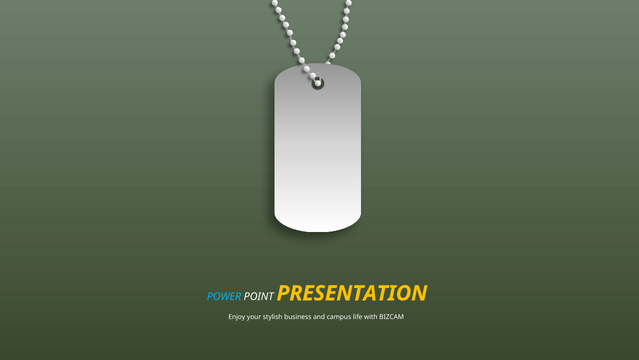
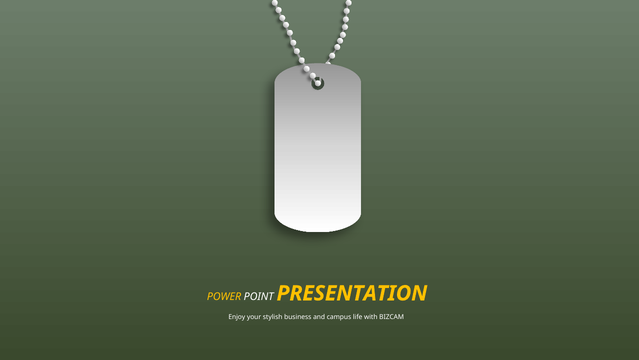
POWER colour: light blue -> yellow
